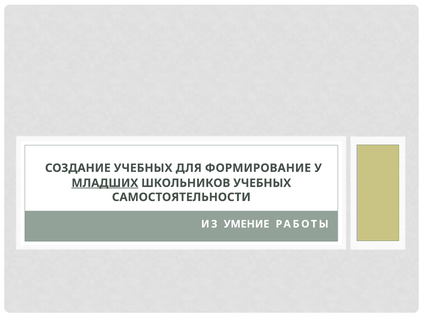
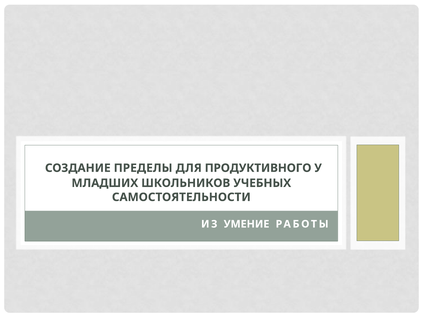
СОЗДАНИЕ УЧЕБНЫХ: УЧЕБНЫХ -> ПРЕДЕЛЫ
ФОРМИРОВАНИЕ: ФОРМИРОВАНИЕ -> ПРОДУКТИВНОГО
МЛАДШИХ underline: present -> none
